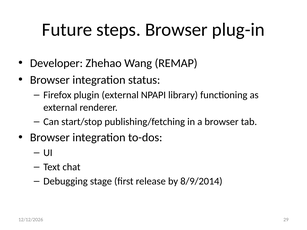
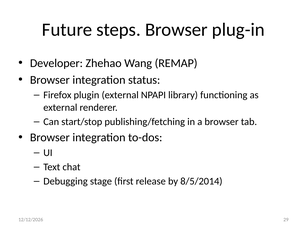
8/9/2014: 8/9/2014 -> 8/5/2014
